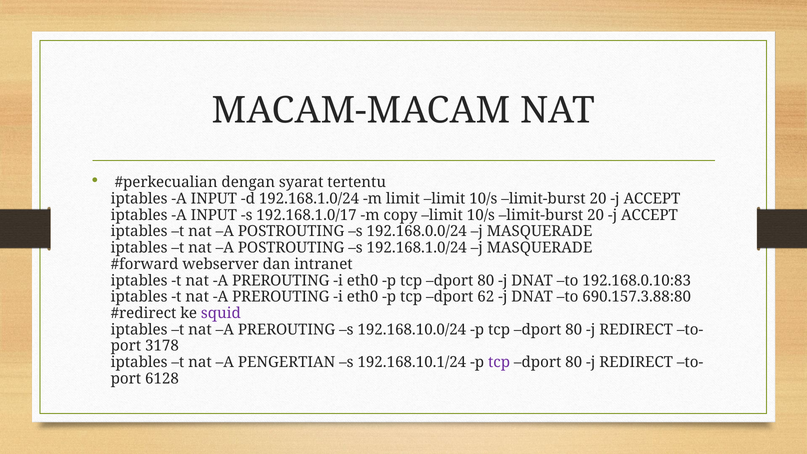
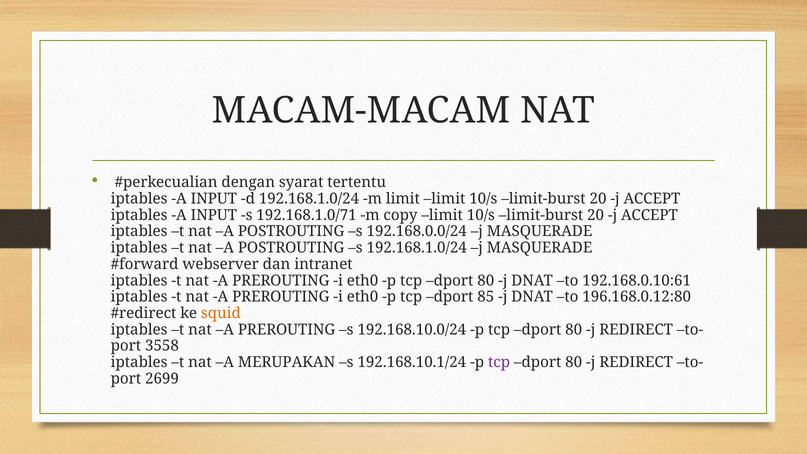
192.168.1.0/17: 192.168.1.0/17 -> 192.168.1.0/71
192.168.0.10:83: 192.168.0.10:83 -> 192.168.0.10:61
62: 62 -> 85
690.157.3.88:80: 690.157.3.88:80 -> 196.168.0.12:80
squid colour: purple -> orange
3178: 3178 -> 3558
PENGERTIAN: PENGERTIAN -> MERUPAKAN
6128: 6128 -> 2699
